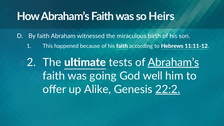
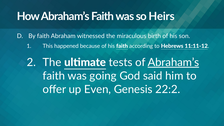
well: well -> said
Alike: Alike -> Even
22:2 underline: present -> none
